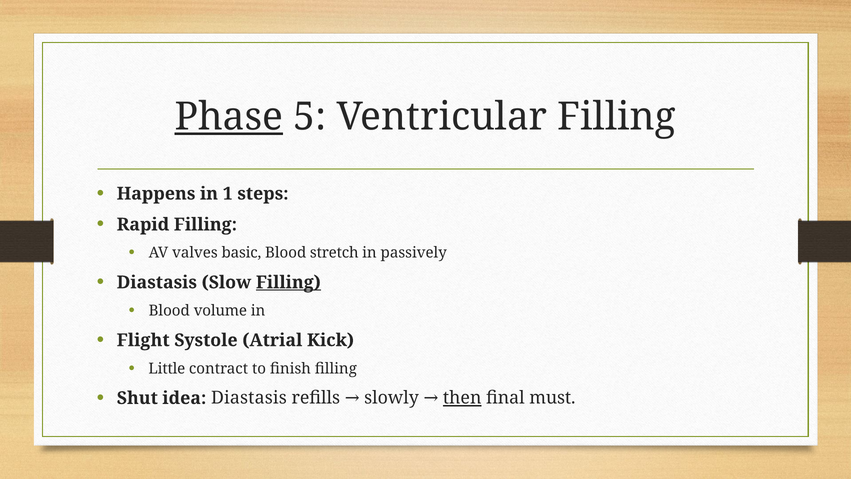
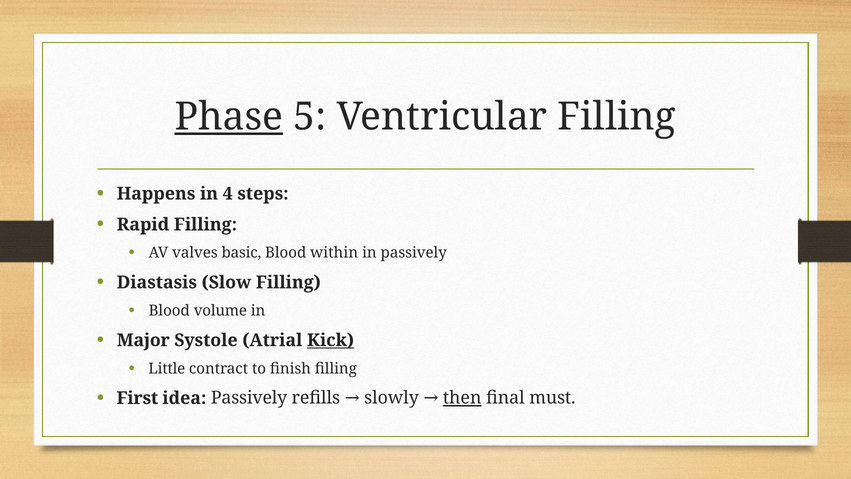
1: 1 -> 4
stretch: stretch -> within
Filling at (288, 282) underline: present -> none
Flight: Flight -> Major
Kick underline: none -> present
Shut: Shut -> First
idea Diastasis: Diastasis -> Passively
